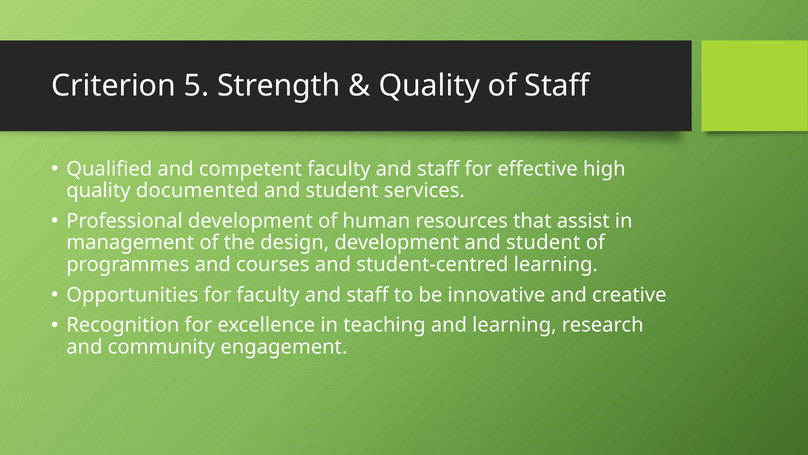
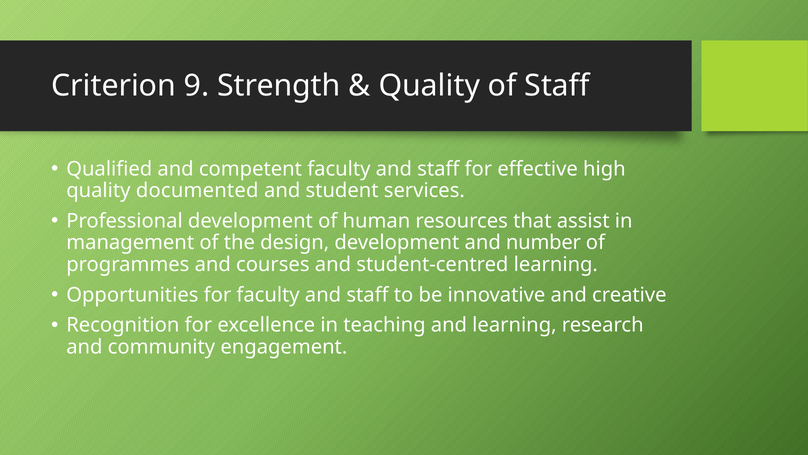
5: 5 -> 9
development and student: student -> number
